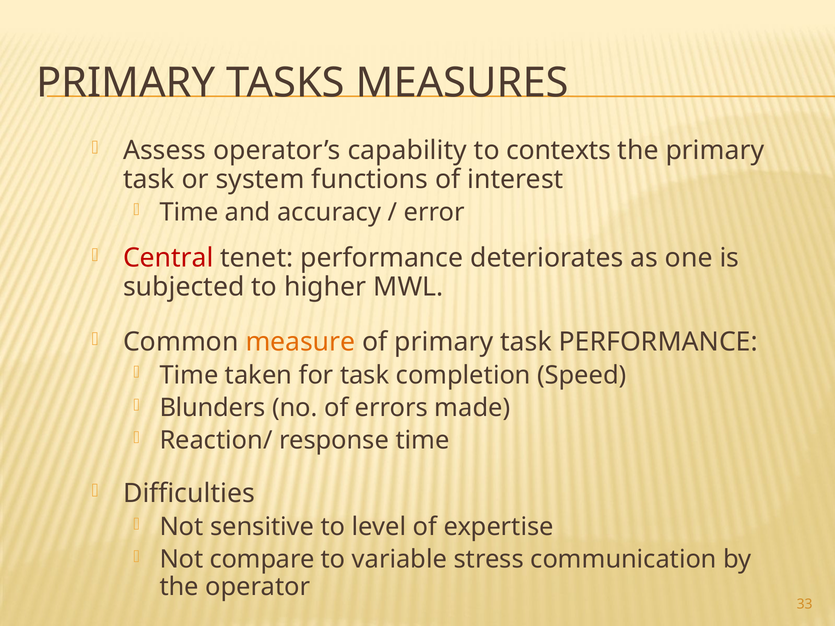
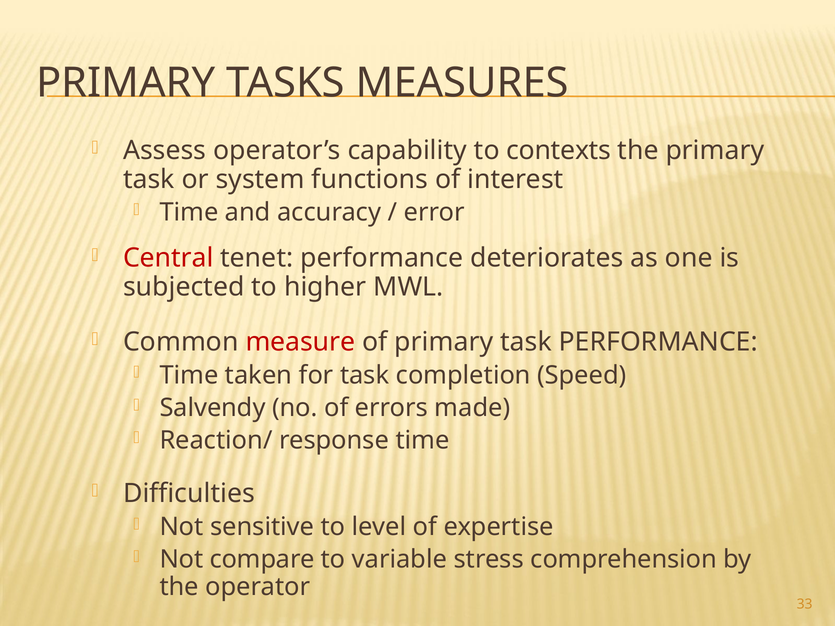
measure colour: orange -> red
Blunders: Blunders -> Salvendy
communication: communication -> comprehension
